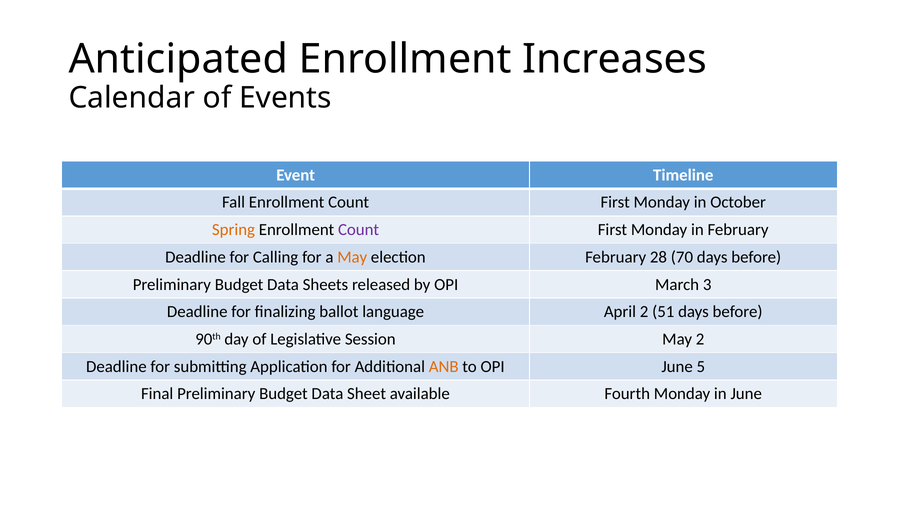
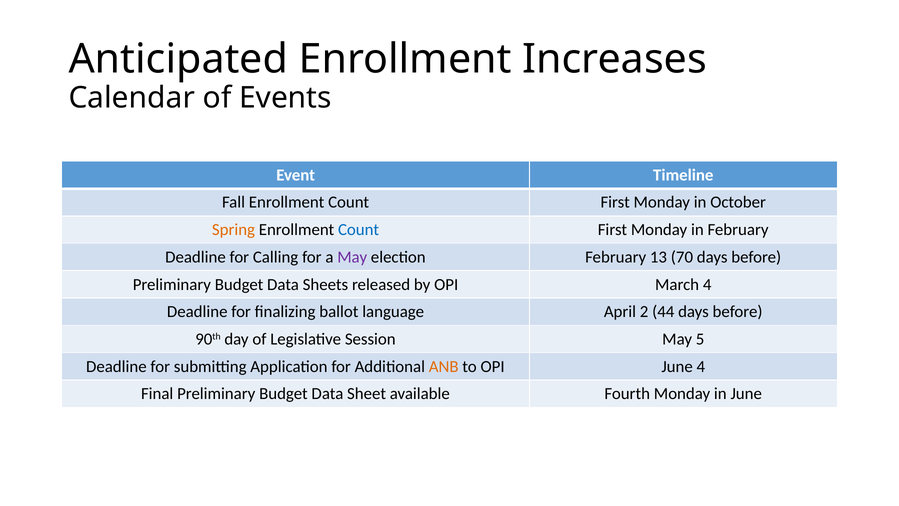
Count at (359, 230) colour: purple -> blue
May at (352, 257) colour: orange -> purple
28: 28 -> 13
March 3: 3 -> 4
51: 51 -> 44
May 2: 2 -> 5
June 5: 5 -> 4
